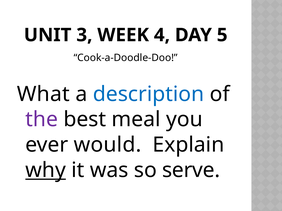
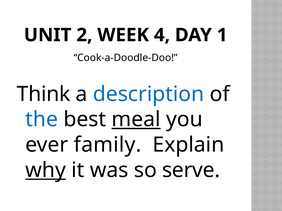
3: 3 -> 2
5: 5 -> 1
What: What -> Think
the colour: purple -> blue
meal underline: none -> present
would: would -> family
